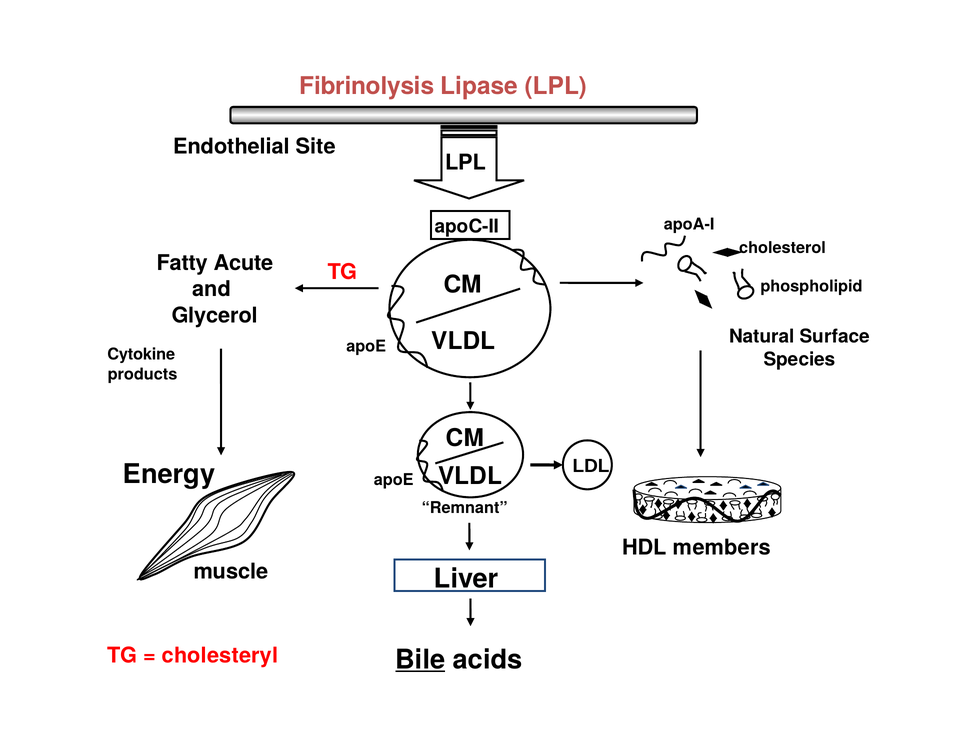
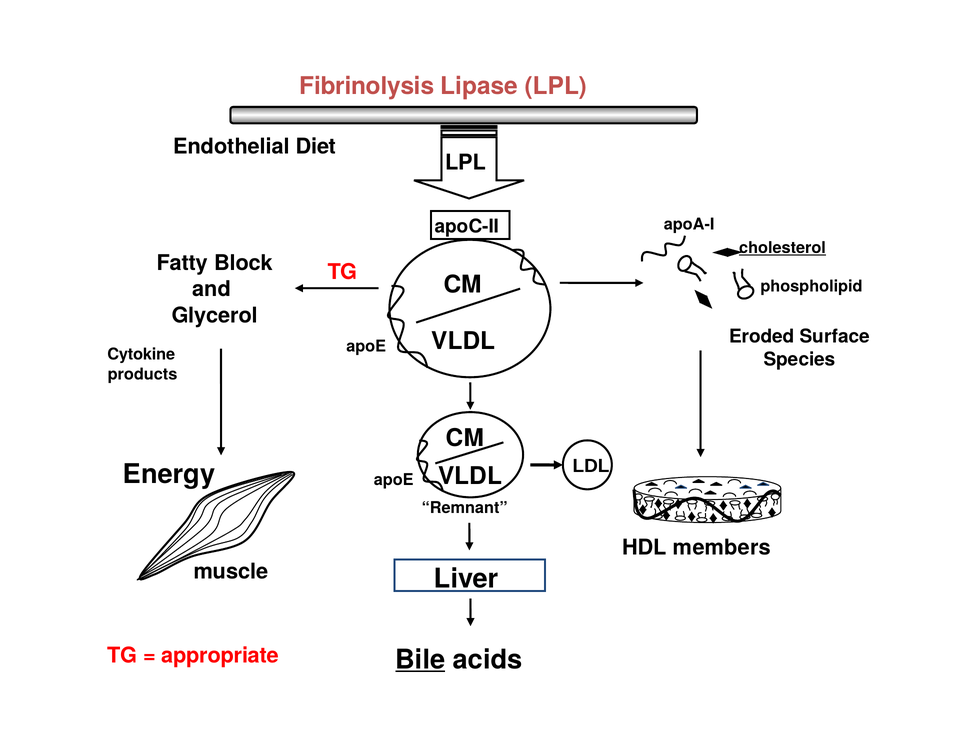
Site: Site -> Diet
cholesterol underline: none -> present
Acute: Acute -> Block
Natural: Natural -> Eroded
cholesteryl: cholesteryl -> appropriate
